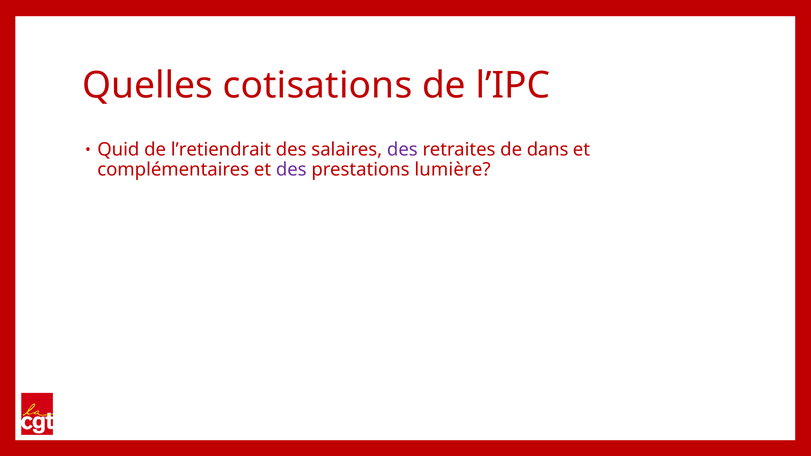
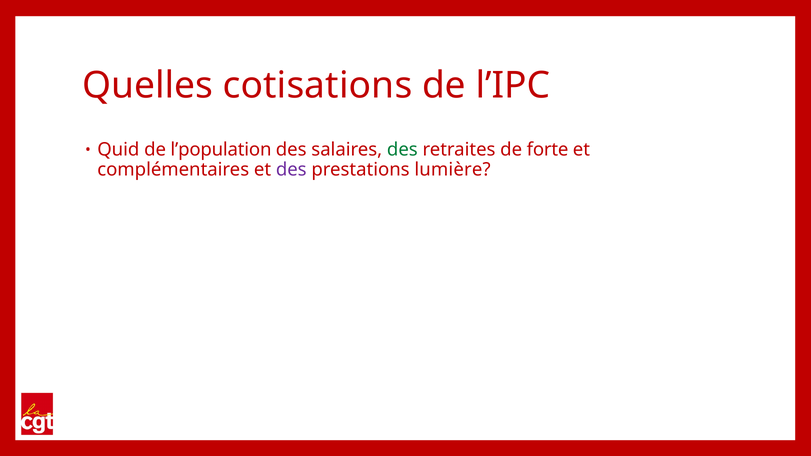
l’retiendrait: l’retiendrait -> l’population
des at (402, 150) colour: purple -> green
dans: dans -> forte
